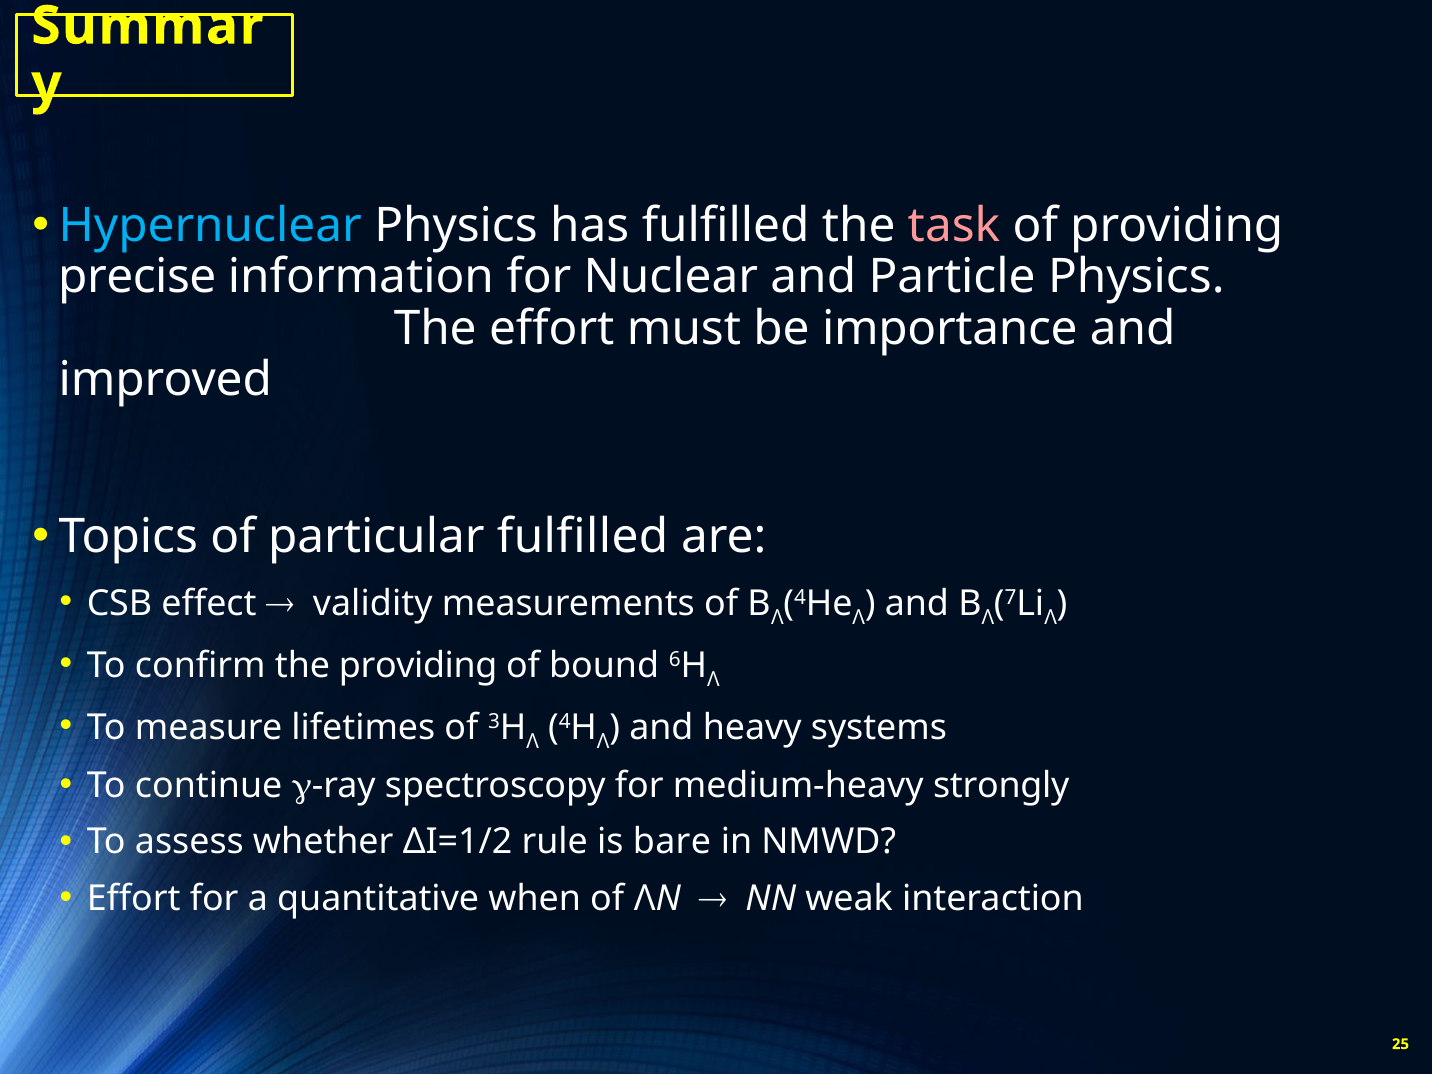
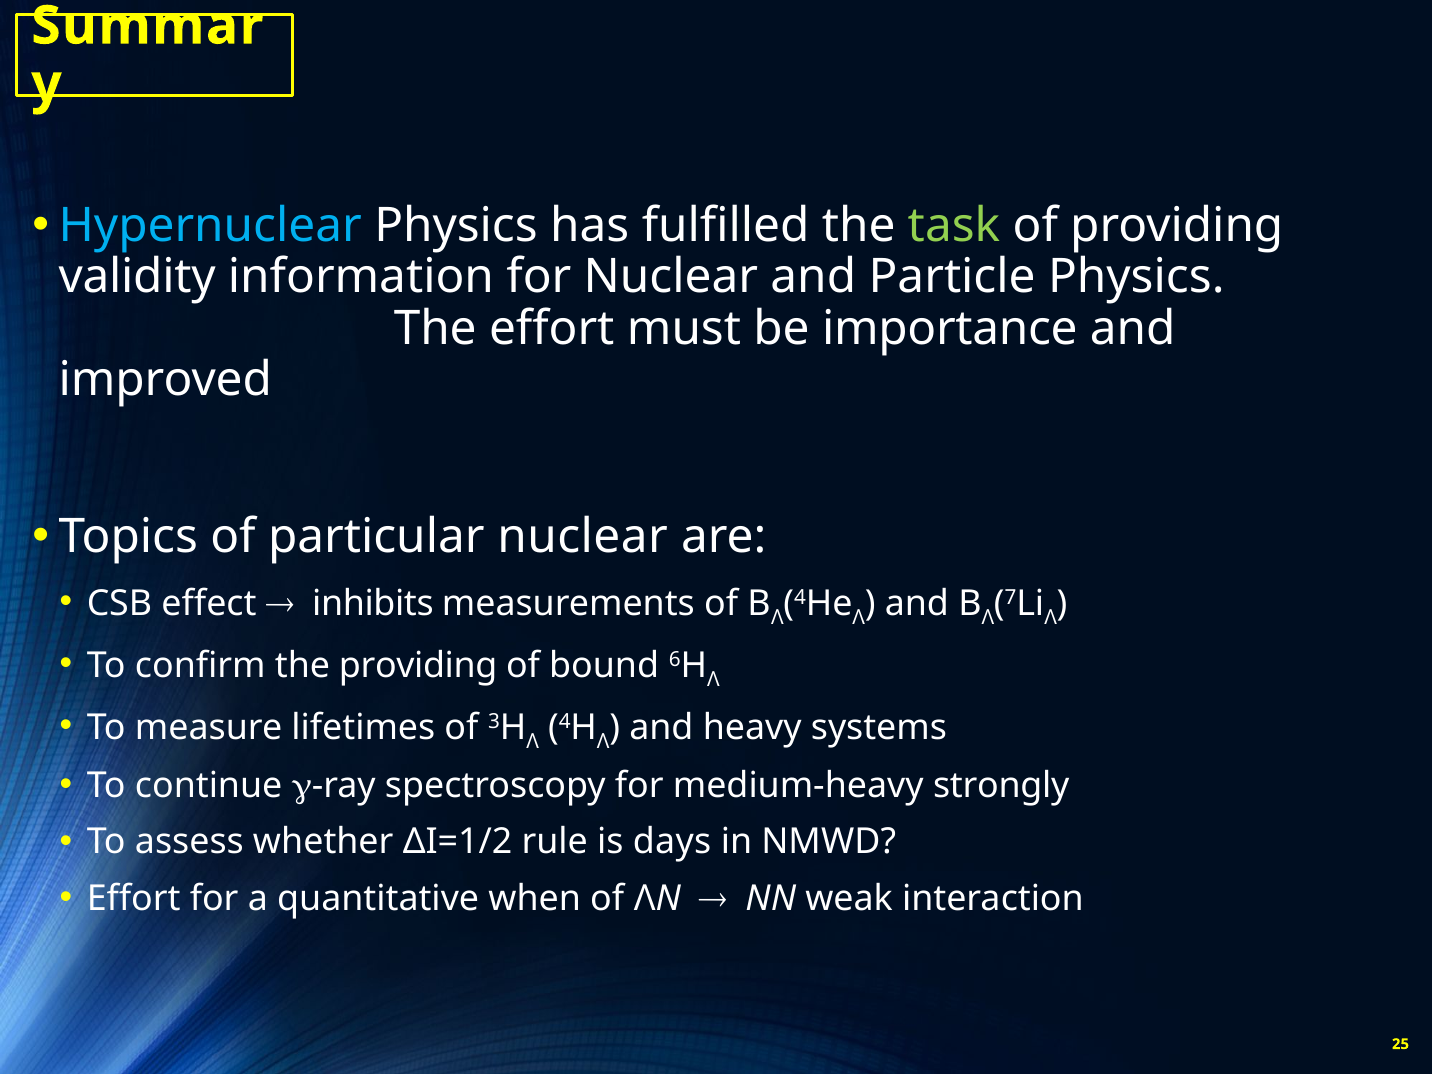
task colour: pink -> light green
precise: precise -> validity
particular fulfilled: fulfilled -> nuclear
validity: validity -> inhibits
bare: bare -> days
